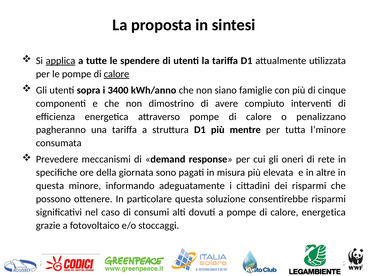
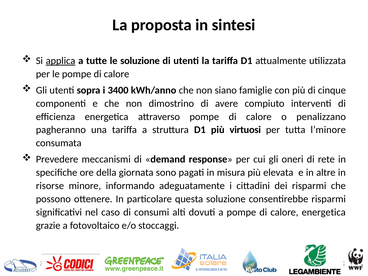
le spendere: spendere -> soluzione
calore at (116, 74) underline: present -> none
mentre: mentre -> virtuosi
questa at (50, 186): questa -> risorse
